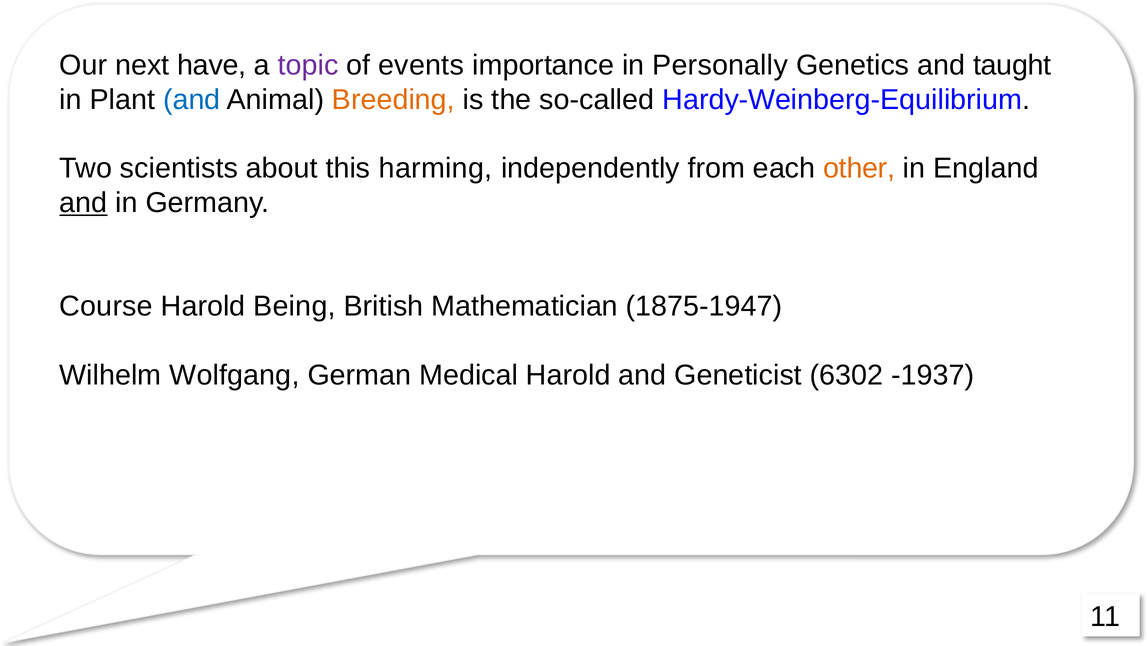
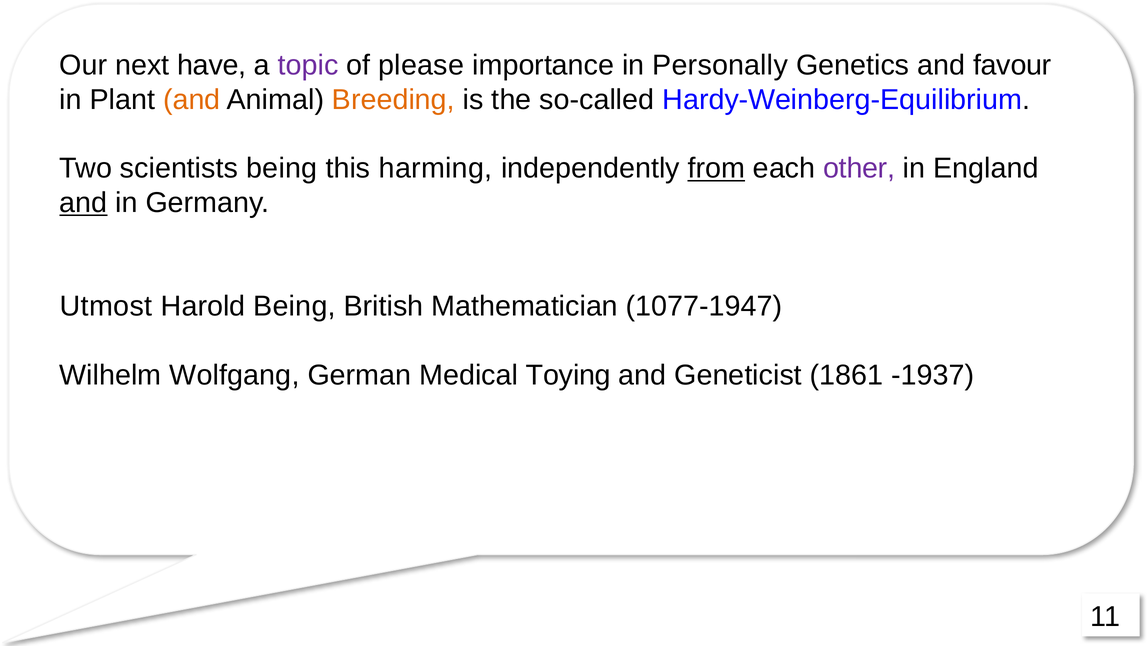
events: events -> please
taught: taught -> favour
and at (192, 100) colour: blue -> orange
scientists about: about -> being
from underline: none -> present
other colour: orange -> purple
Course: Course -> Utmost
1875-1947: 1875-1947 -> 1077-1947
Medical Harold: Harold -> Toying
6302: 6302 -> 1861
